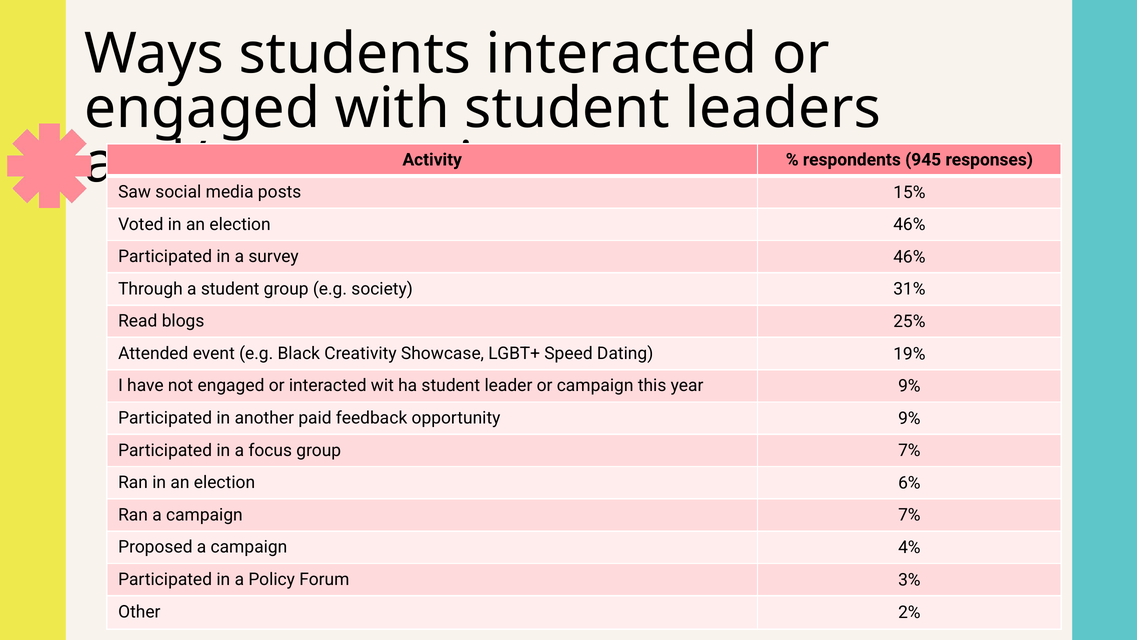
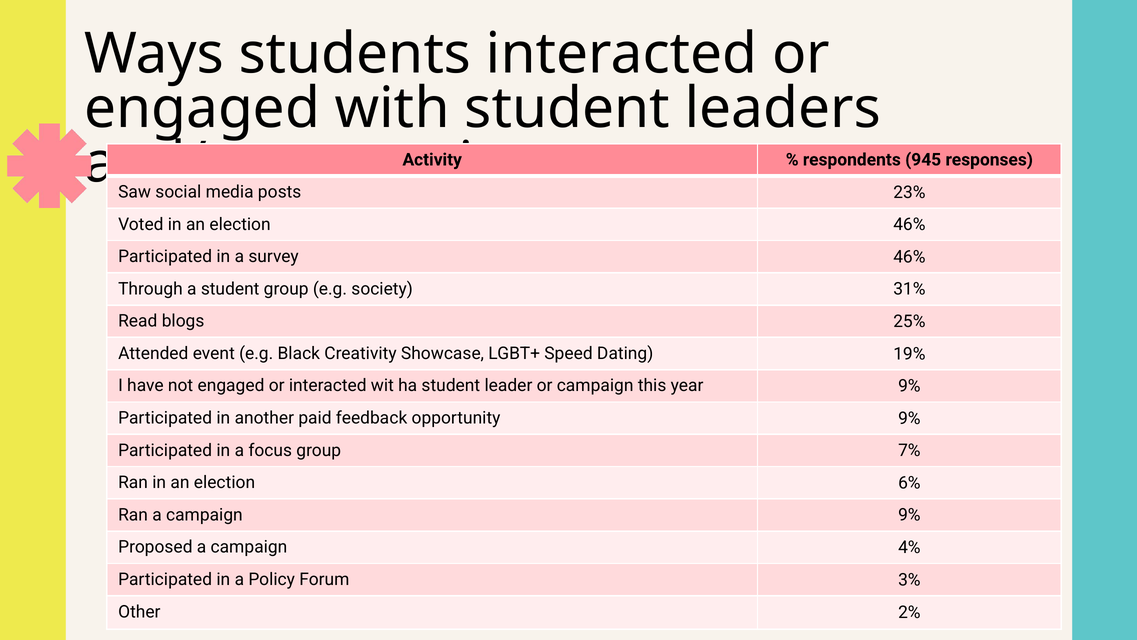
15%: 15% -> 23%
campaign 7%: 7% -> 9%
